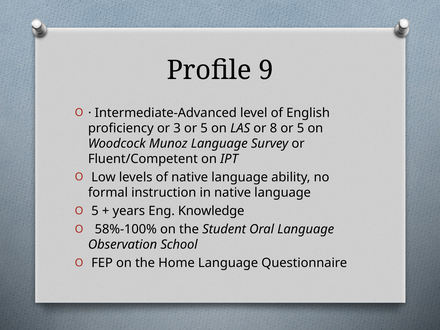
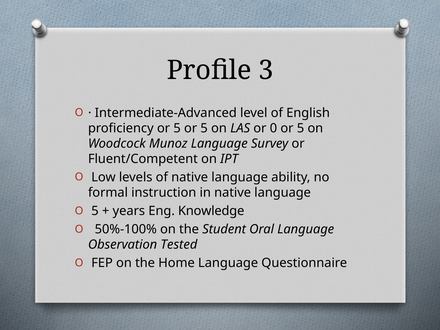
9: 9 -> 3
proficiency or 3: 3 -> 5
8: 8 -> 0
58%-100%: 58%-100% -> 50%-100%
School: School -> Tested
